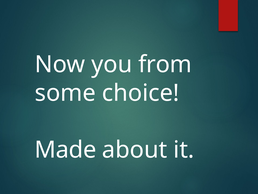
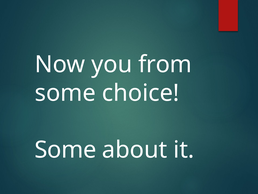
Made at (65, 150): Made -> Some
